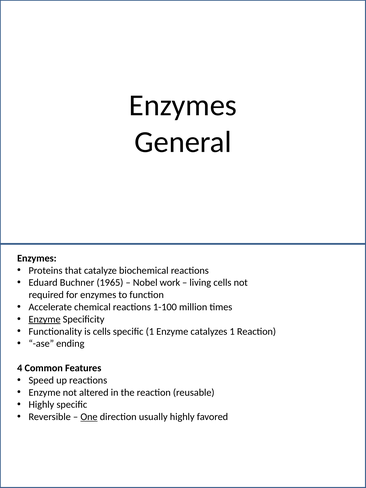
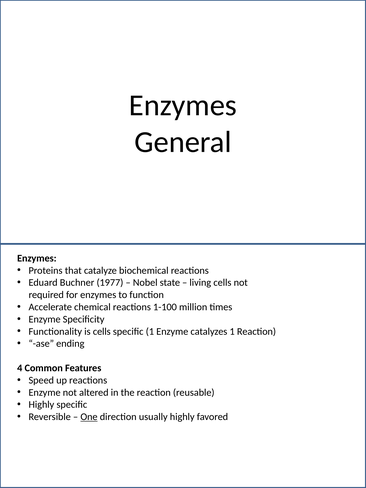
1965: 1965 -> 1977
work: work -> state
Enzyme at (45, 319) underline: present -> none
